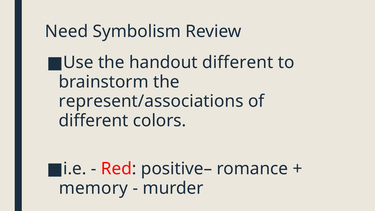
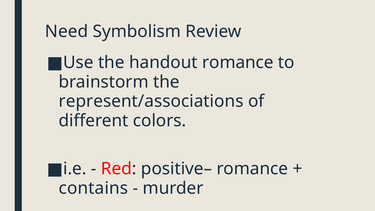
handout different: different -> romance
memory: memory -> contains
